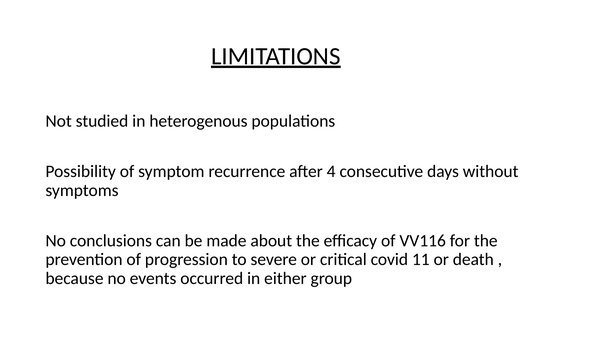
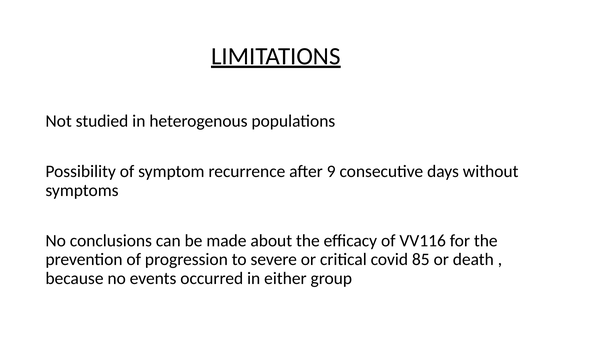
4: 4 -> 9
11: 11 -> 85
